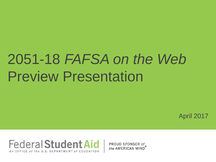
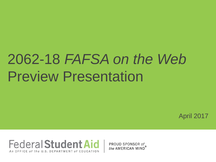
2051-18: 2051-18 -> 2062-18
